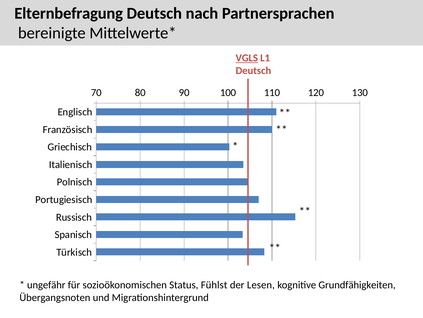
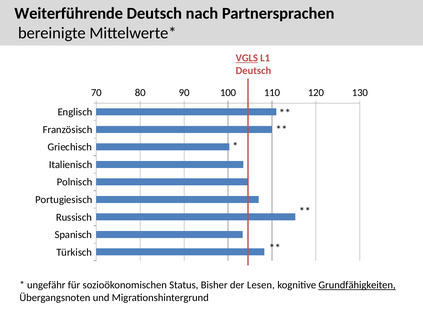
Elternbefragung: Elternbefragung -> Weiterführende
Fühlst: Fühlst -> Bisher
Grundfähigkeiten underline: none -> present
